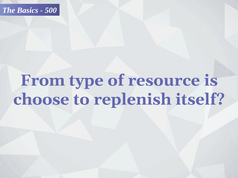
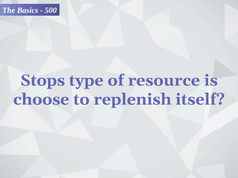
From: From -> Stops
